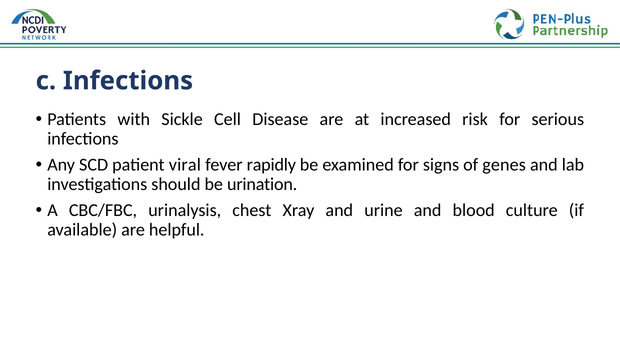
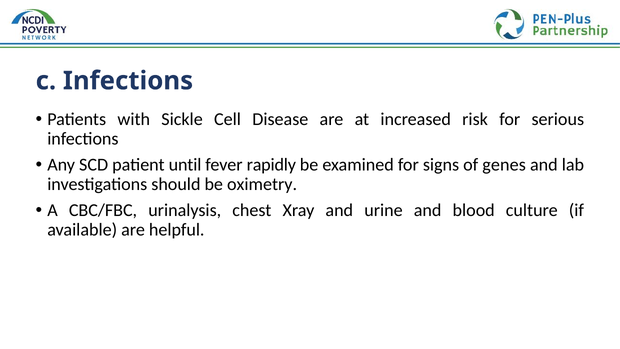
viral: viral -> until
urination: urination -> oximetry
